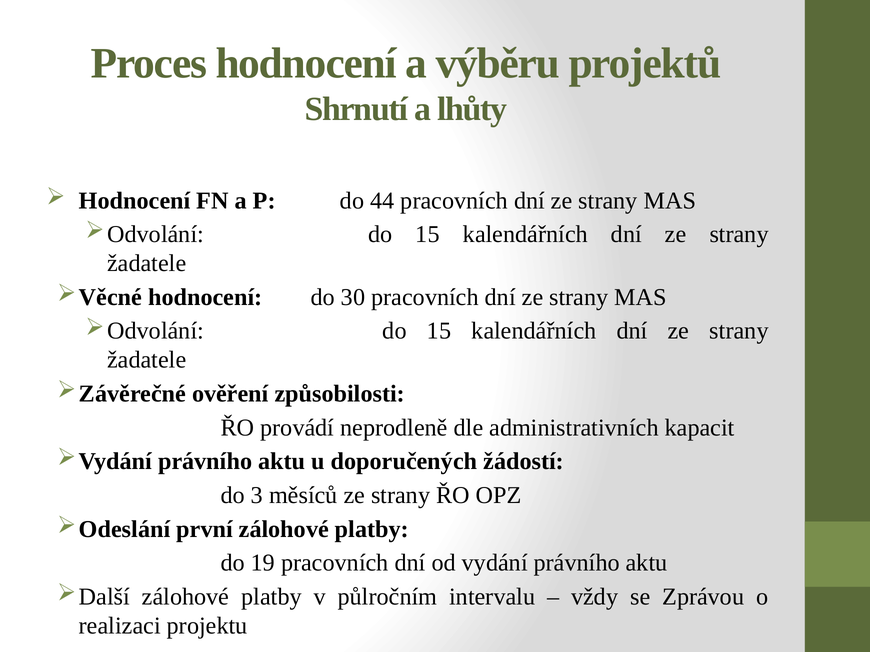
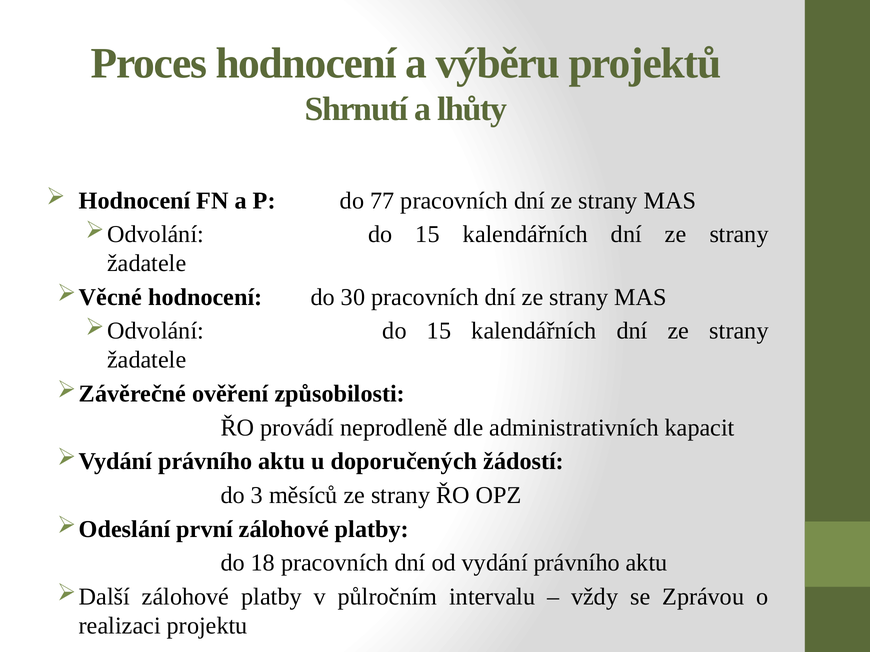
44: 44 -> 77
19: 19 -> 18
